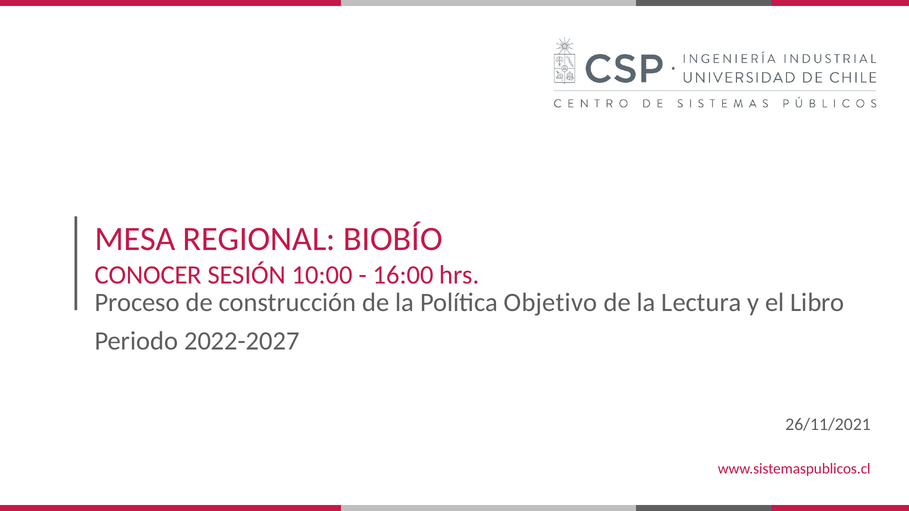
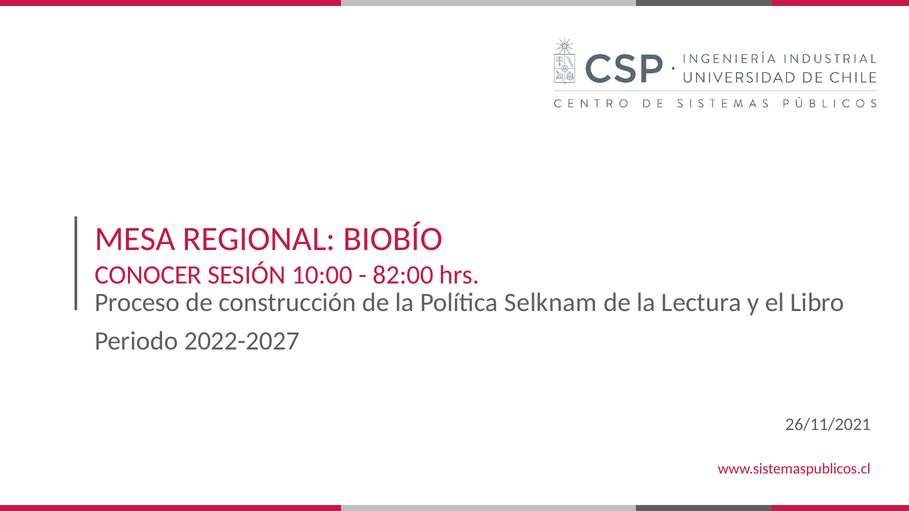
16:00: 16:00 -> 82:00
Objetivo: Objetivo -> Selknam
